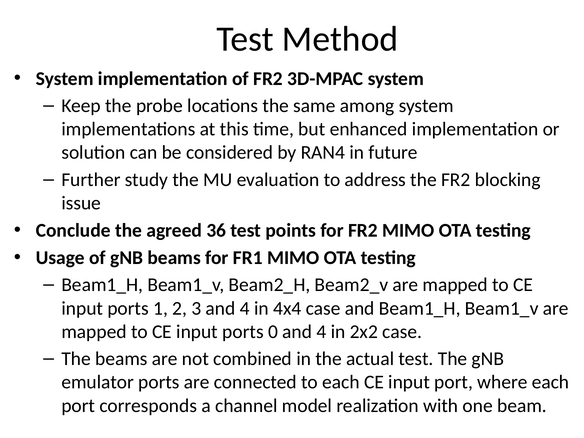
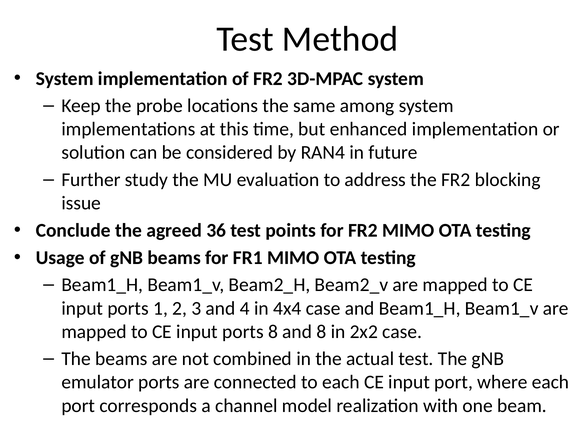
ports 0: 0 -> 8
4 at (321, 332): 4 -> 8
